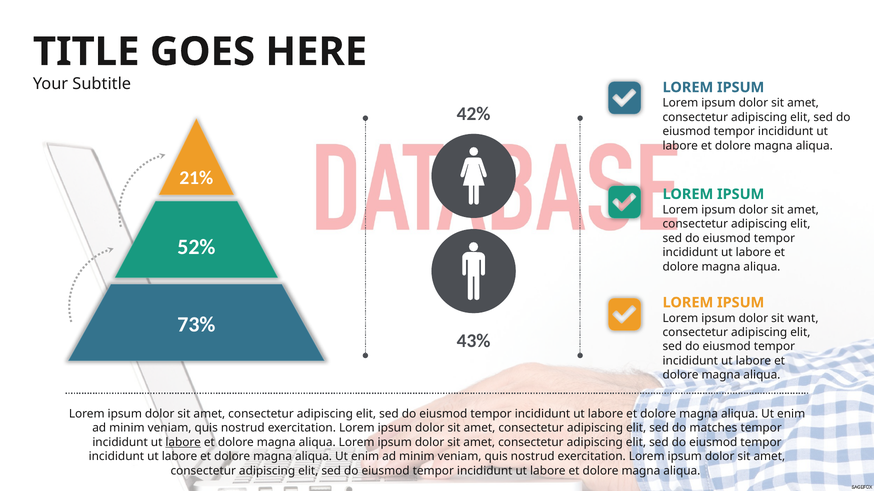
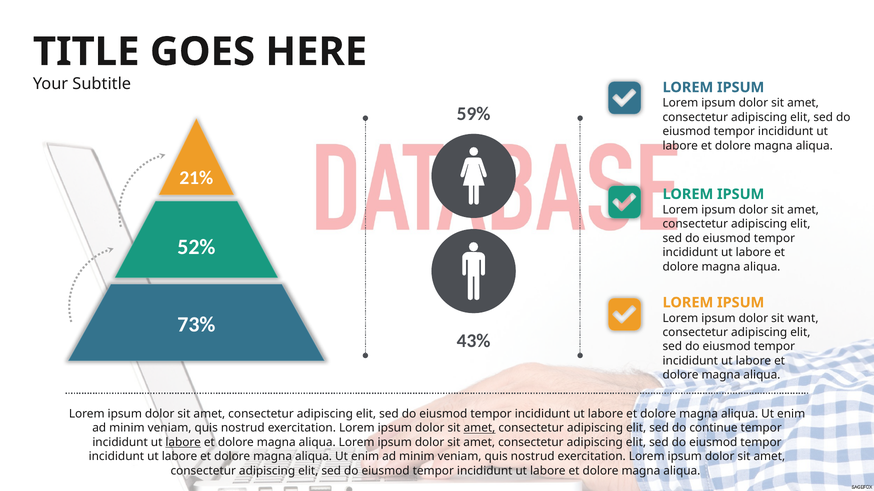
42%: 42% -> 59%
amet at (479, 429) underline: none -> present
matches: matches -> continue
